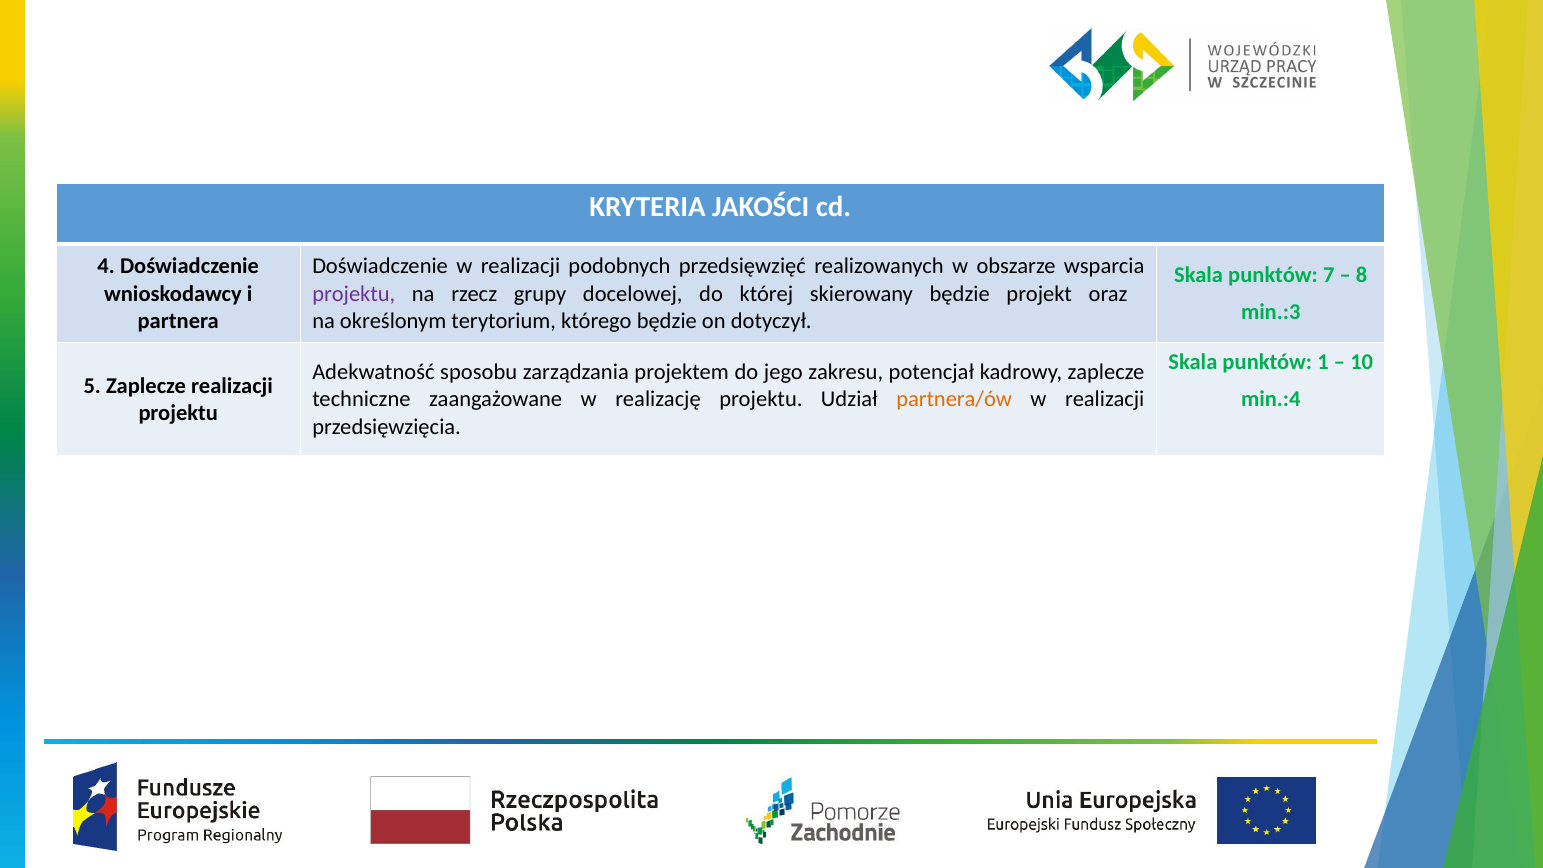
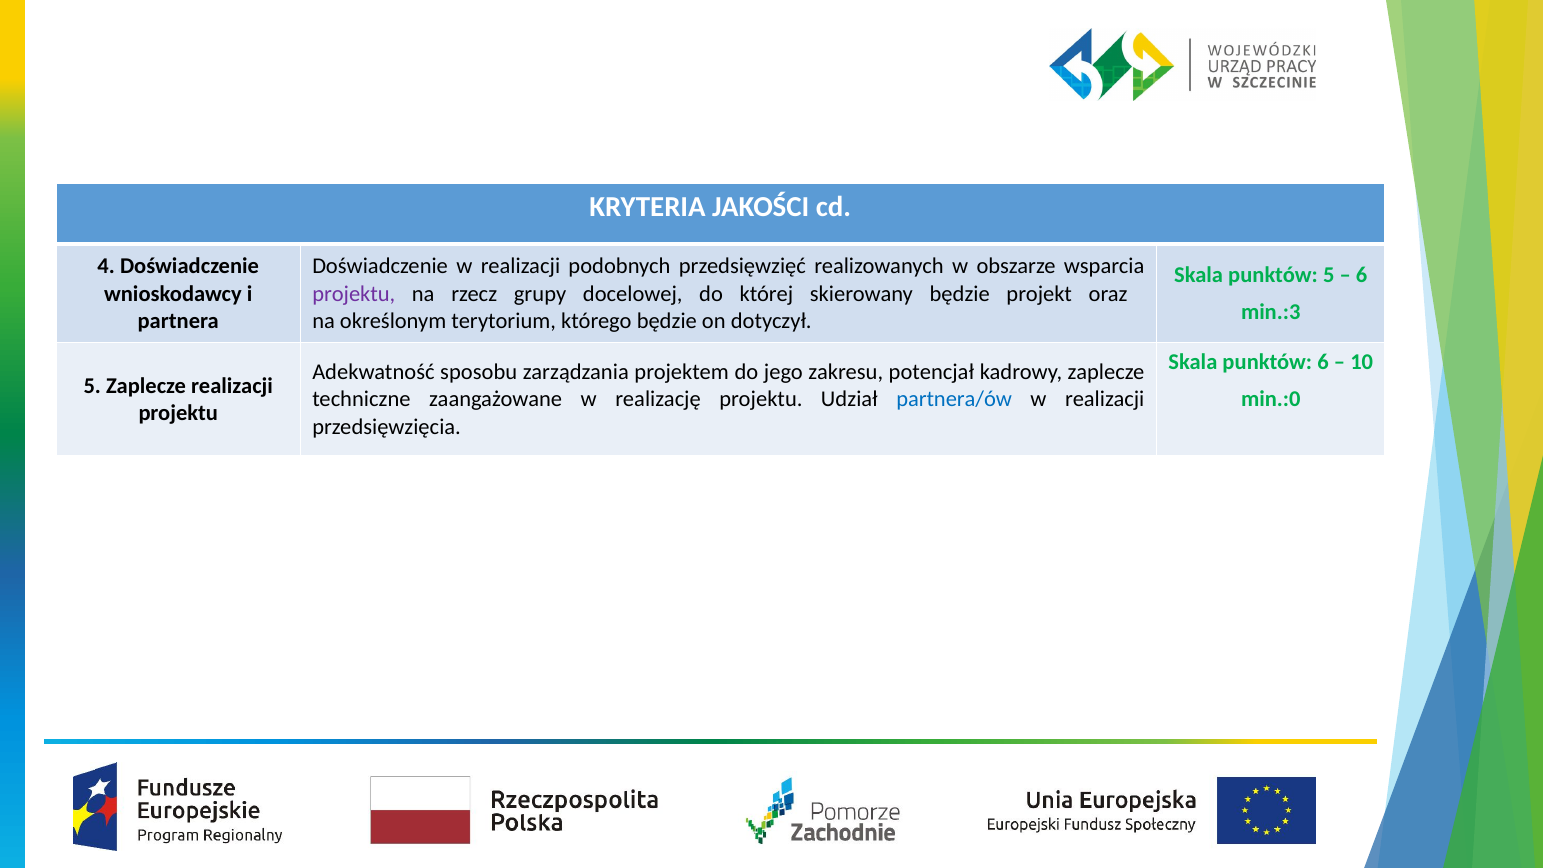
punktów 7: 7 -> 5
8 at (1362, 275): 8 -> 6
punktów 1: 1 -> 6
partnera/ów colour: orange -> blue
min.:4: min.:4 -> min.:0
